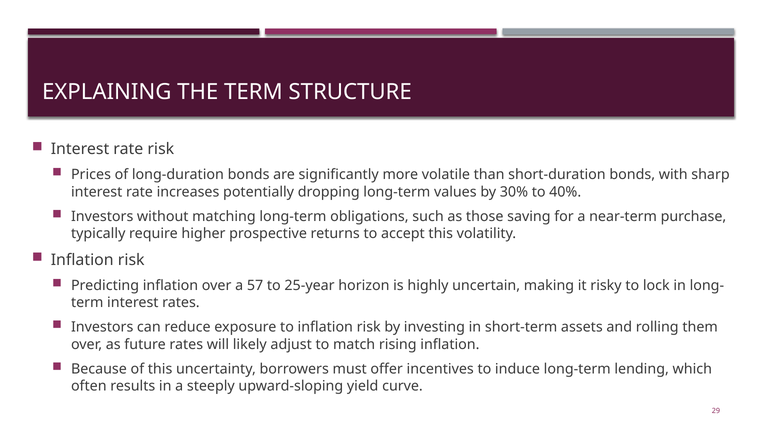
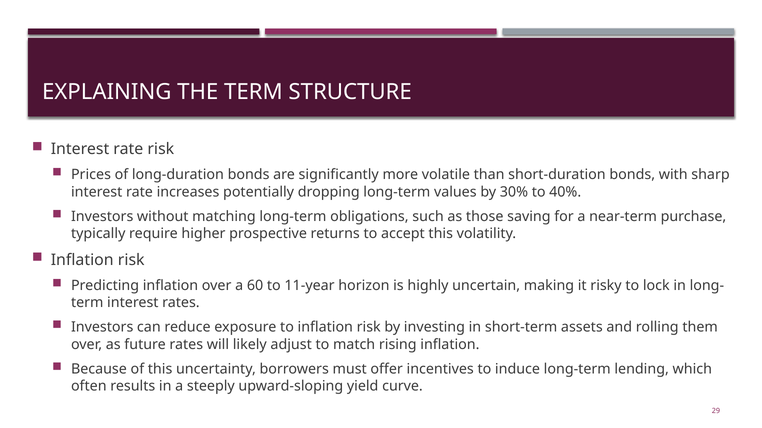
57: 57 -> 60
25-year: 25-year -> 11-year
